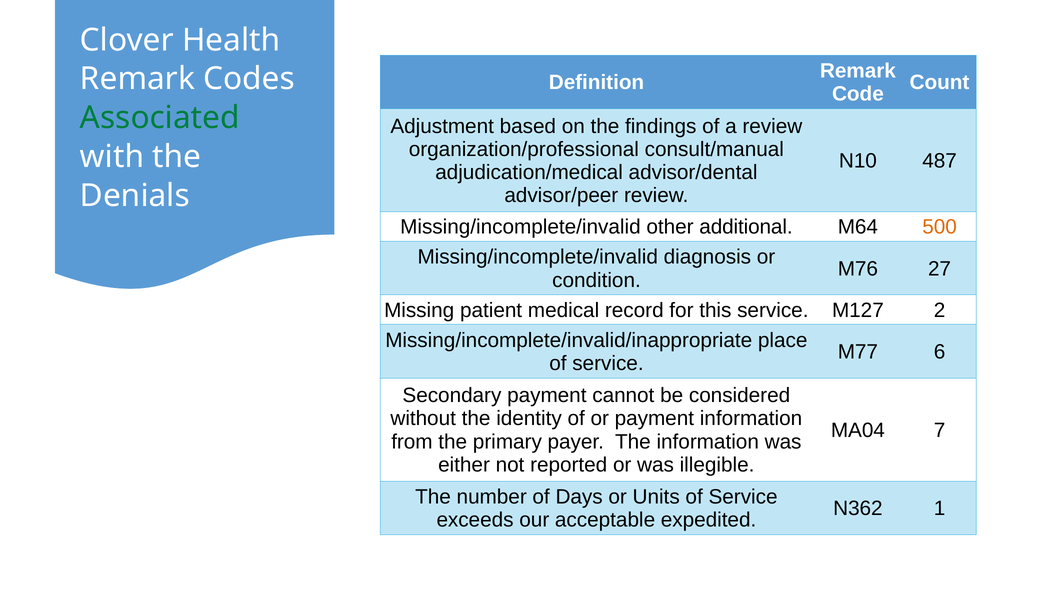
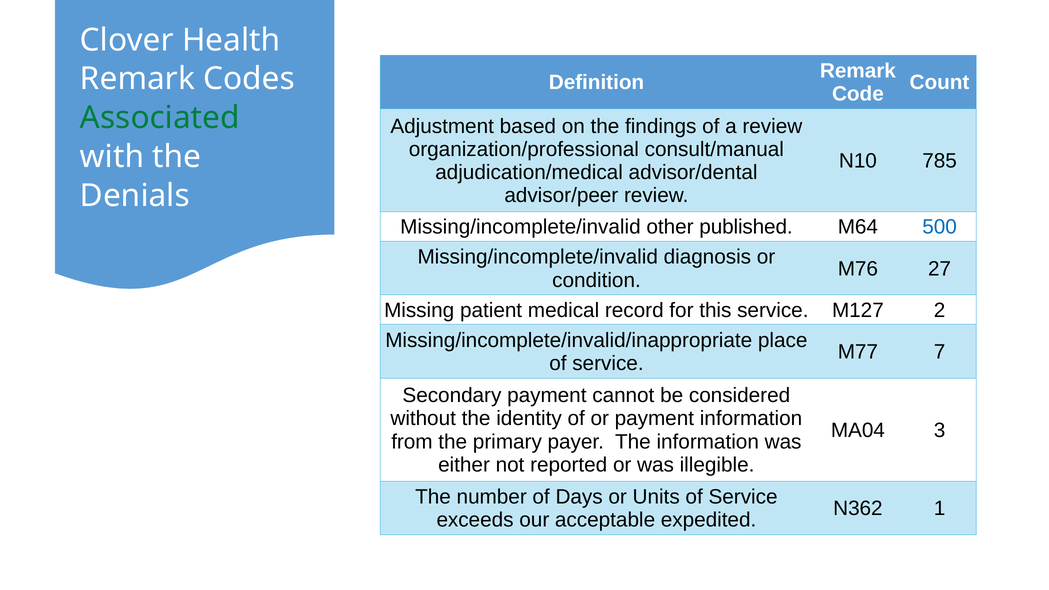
487: 487 -> 785
additional: additional -> published
500 colour: orange -> blue
6: 6 -> 7
7: 7 -> 3
